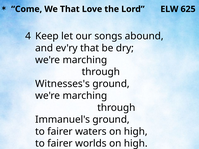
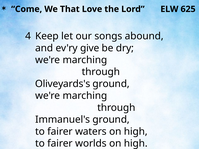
ev'ry that: that -> give
Witnesses's: Witnesses's -> Oliveyards's
